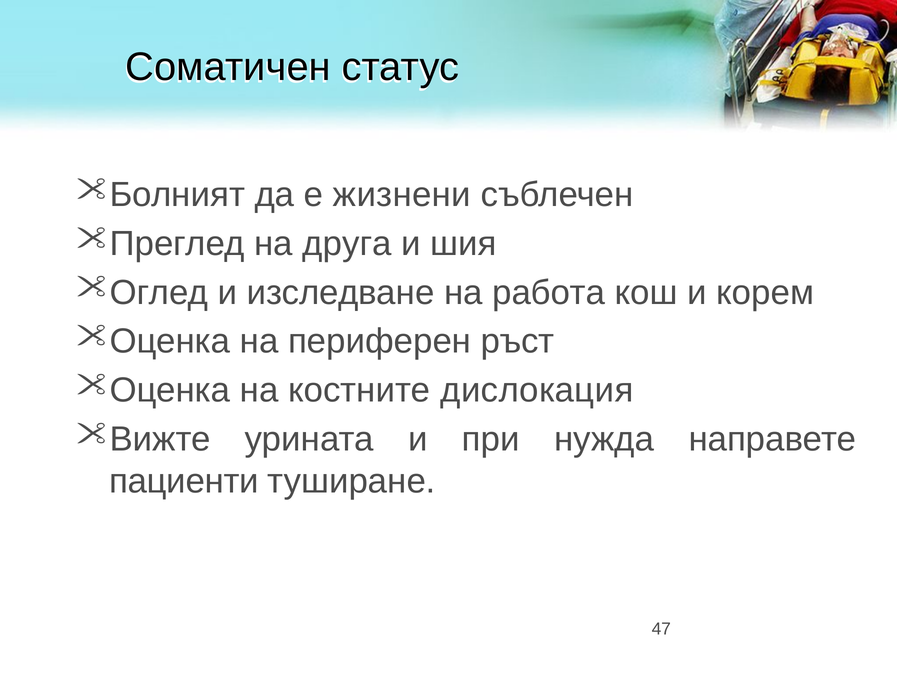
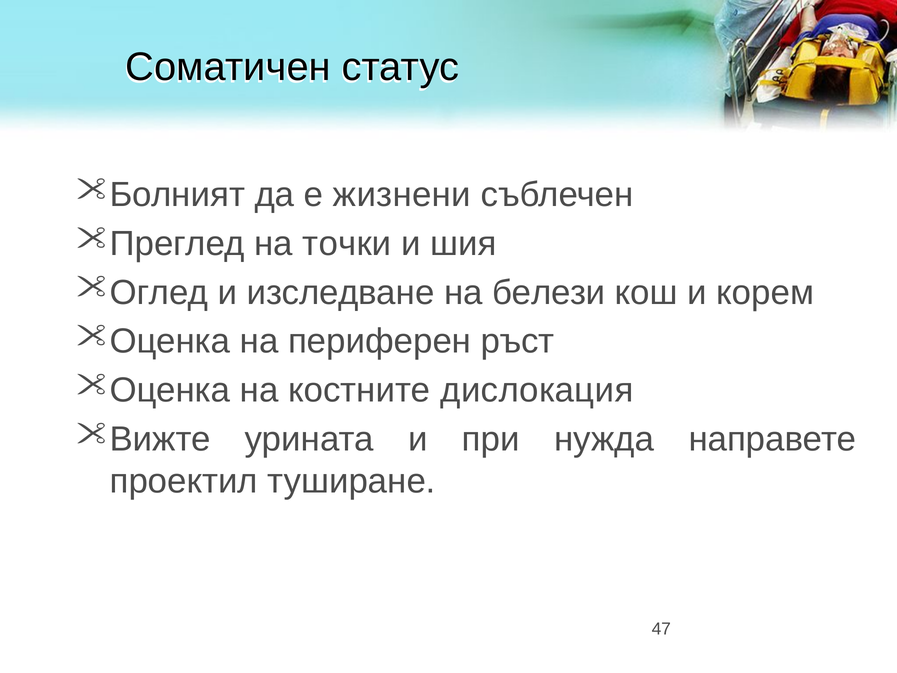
друга: друга -> точки
работа: работа -> белези
пациенти: пациенти -> проектил
